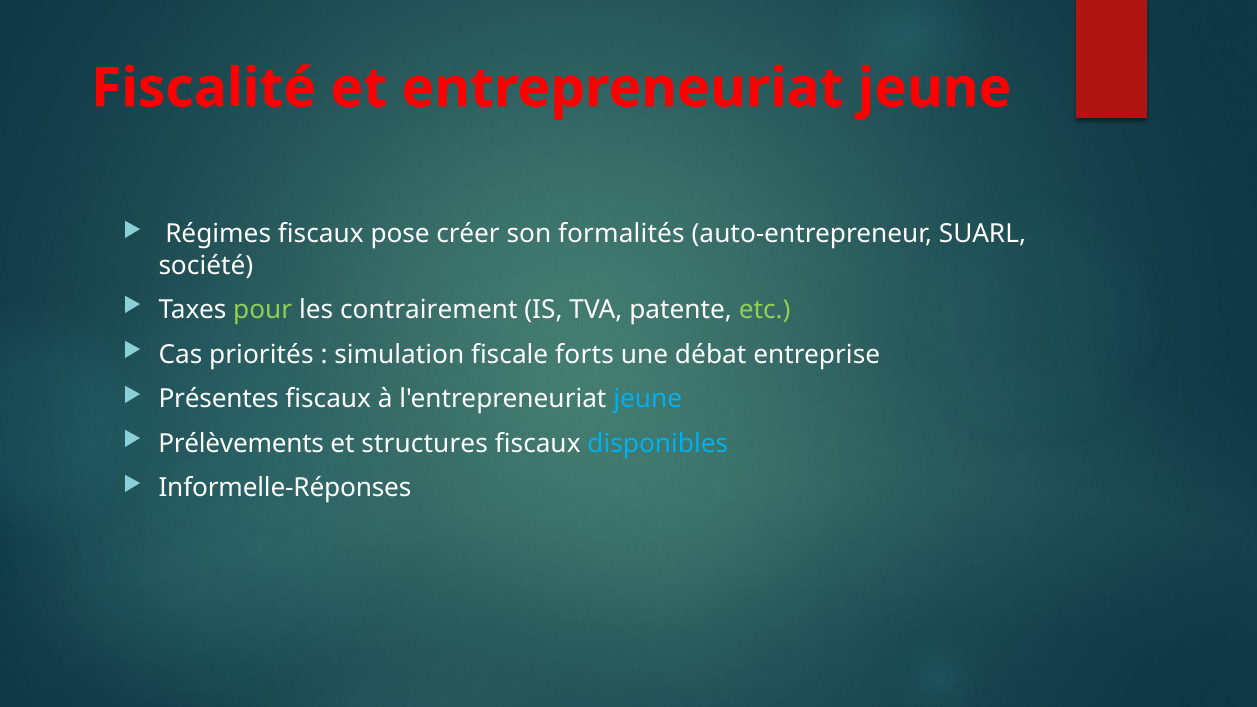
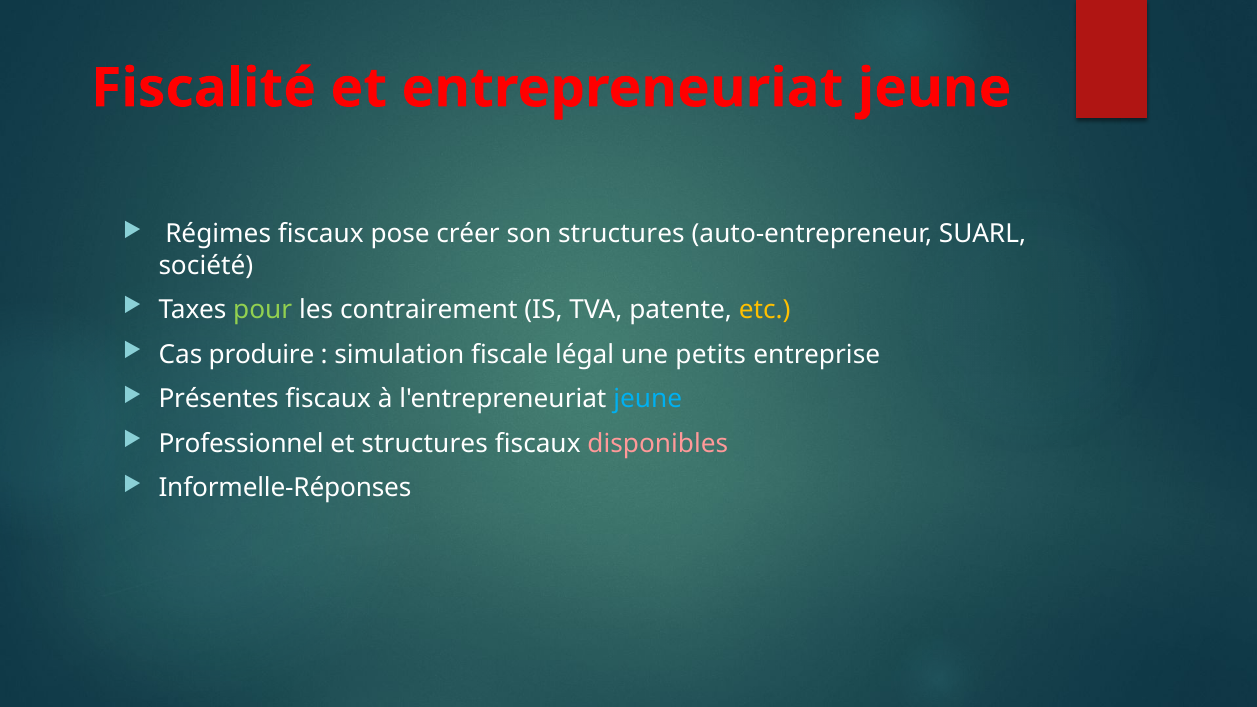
son formalités: formalités -> structures
etc colour: light green -> yellow
priorités: priorités -> produire
forts: forts -> légal
débat: débat -> petits
Prélèvements: Prélèvements -> Professionnel
disponibles colour: light blue -> pink
